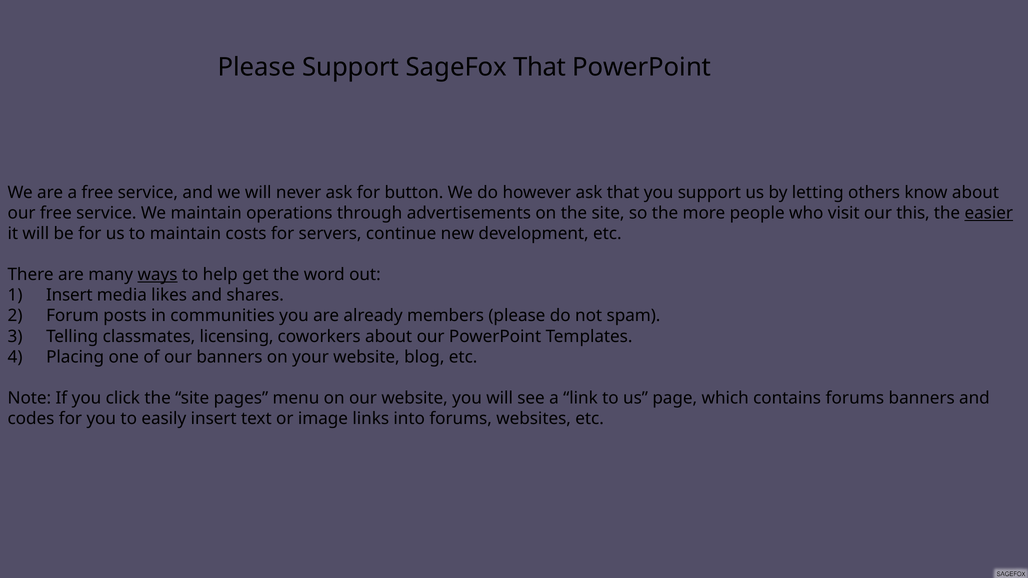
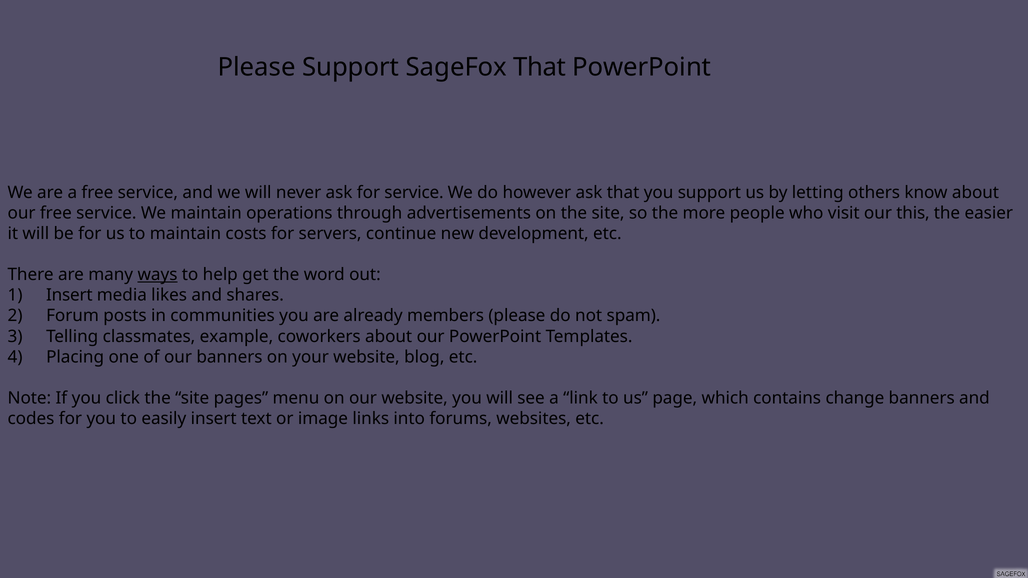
for button: button -> service
easier underline: present -> none
licensing: licensing -> example
contains forums: forums -> change
